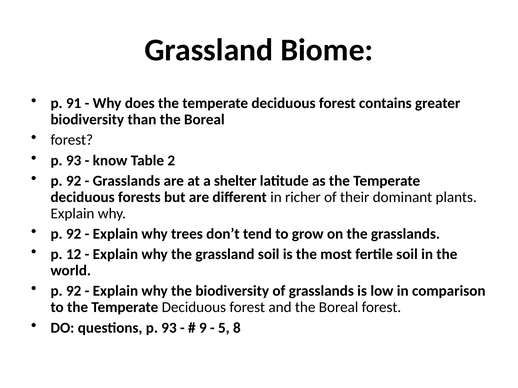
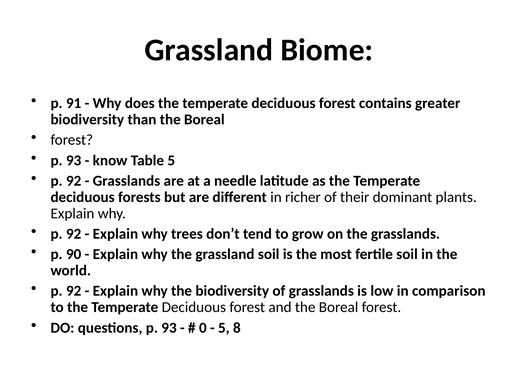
Table 2: 2 -> 5
shelter: shelter -> needle
12: 12 -> 90
9: 9 -> 0
